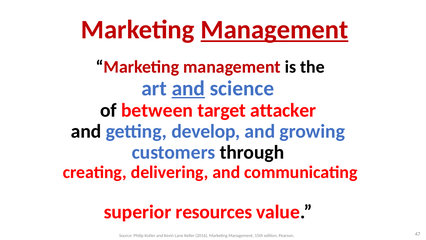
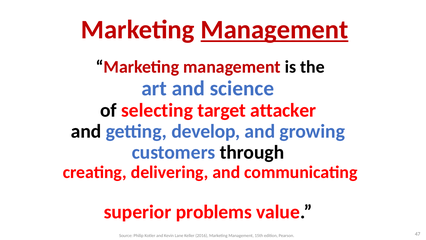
and at (188, 88) underline: present -> none
between: between -> selecting
resources: resources -> problems
